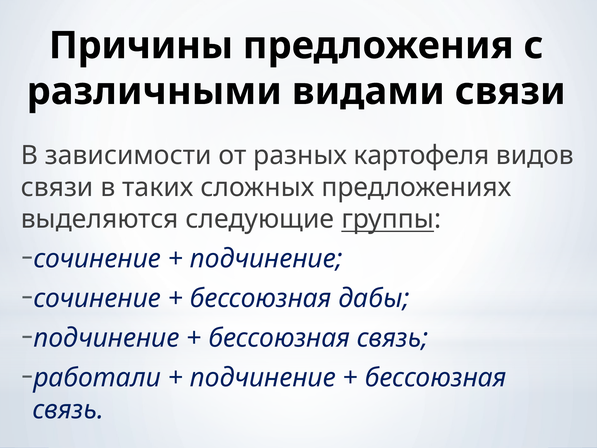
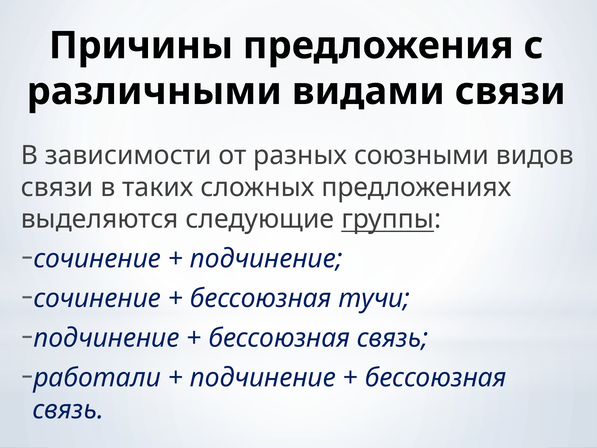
картофеля: картофеля -> союзными
дабы: дабы -> тучи
